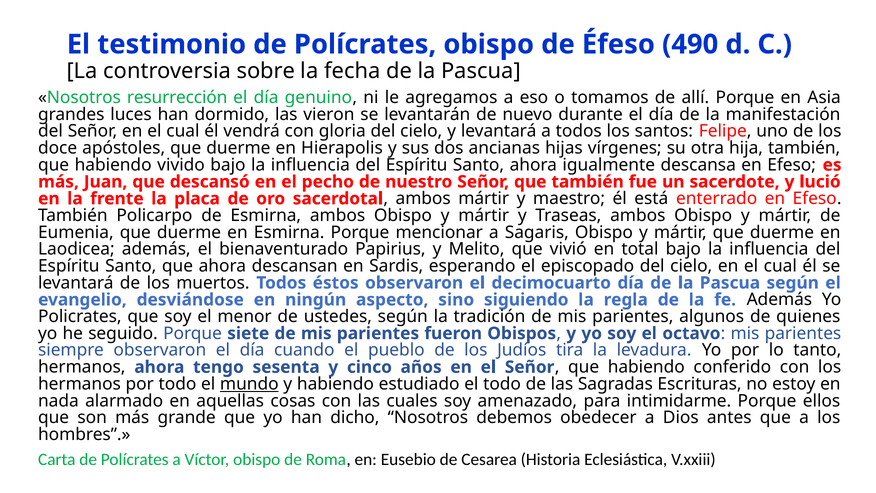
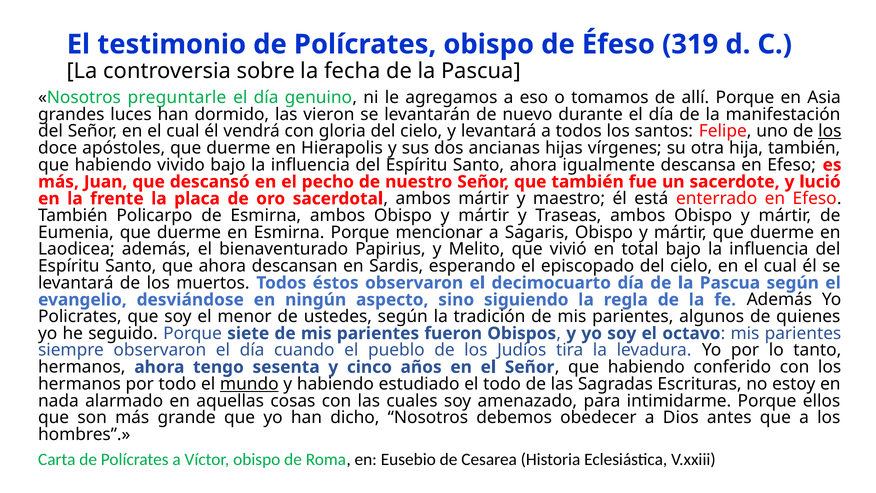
490: 490 -> 319
resurrección: resurrección -> preguntarle
los at (830, 131) underline: none -> present
